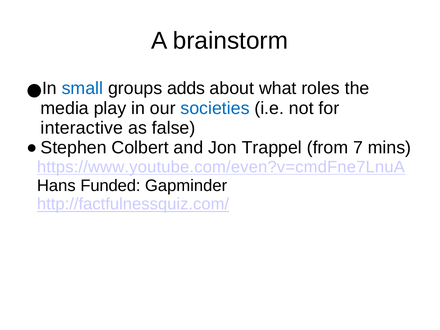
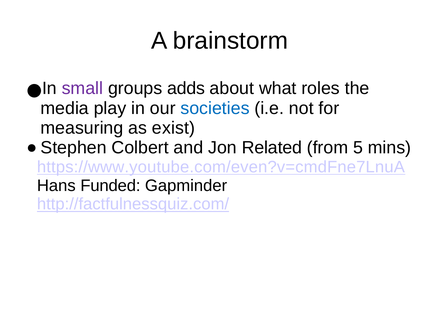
small colour: blue -> purple
interactive: interactive -> measuring
false: false -> exist
Trappel: Trappel -> Related
7: 7 -> 5
